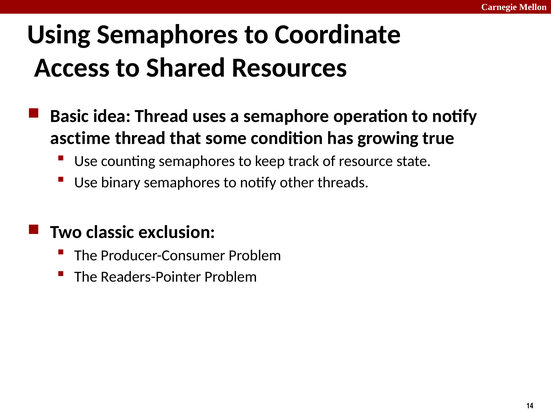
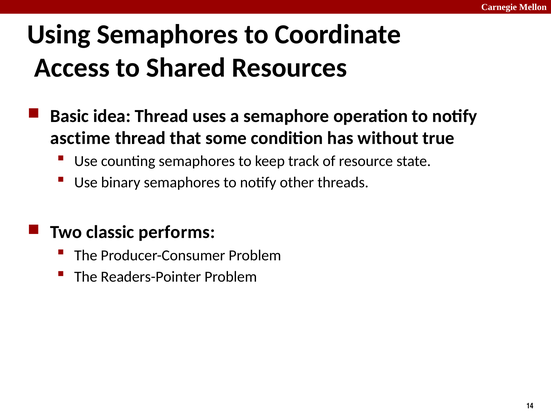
growing: growing -> without
exclusion: exclusion -> performs
